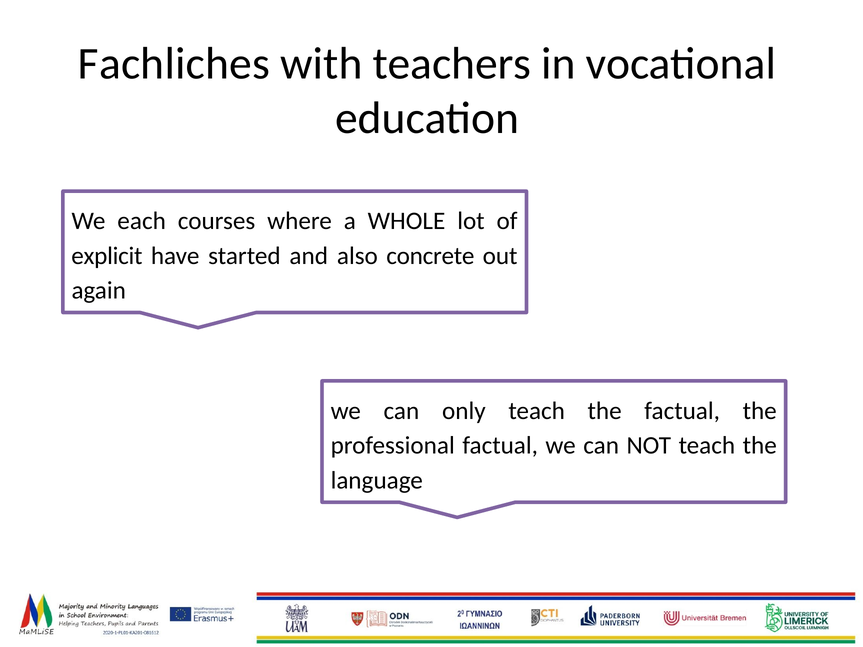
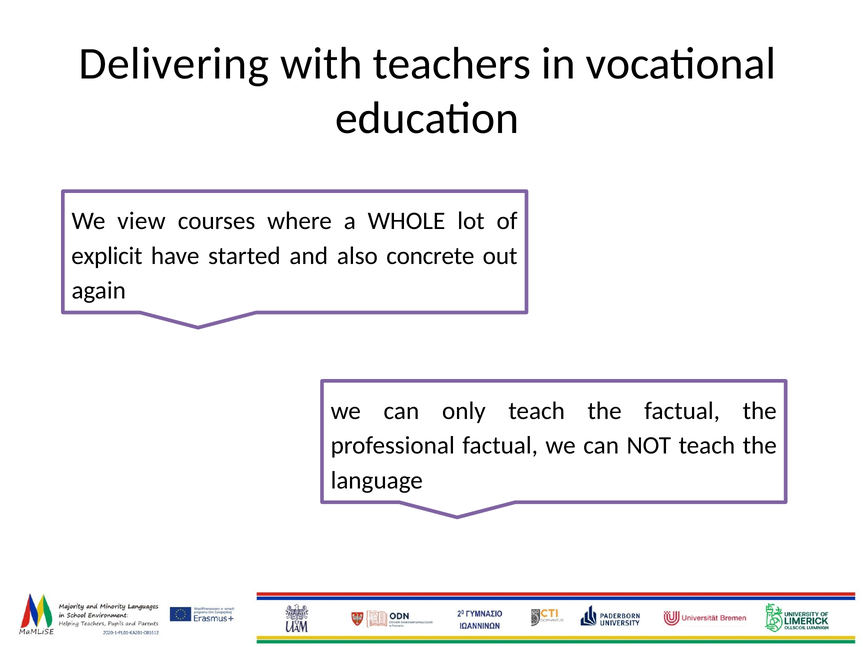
Fachliches: Fachliches -> Delivering
each: each -> view
